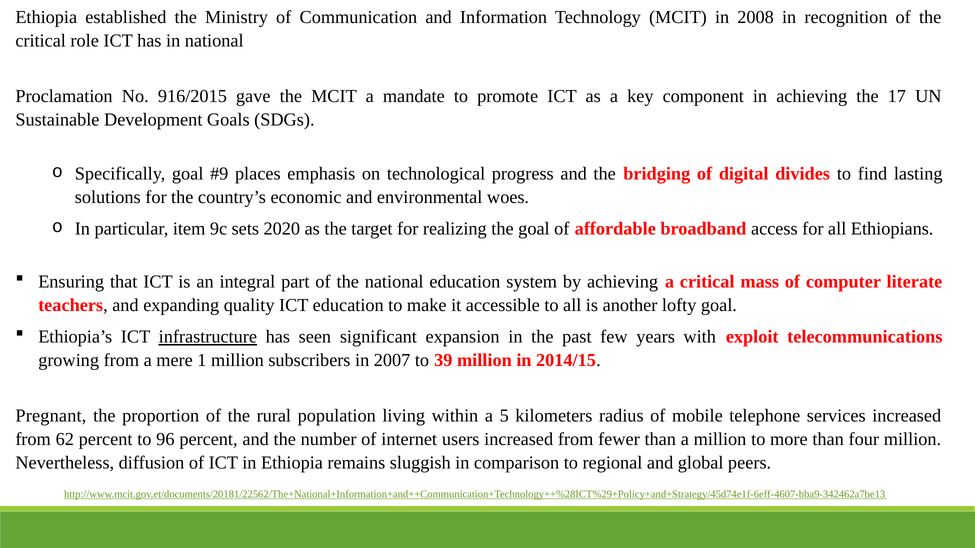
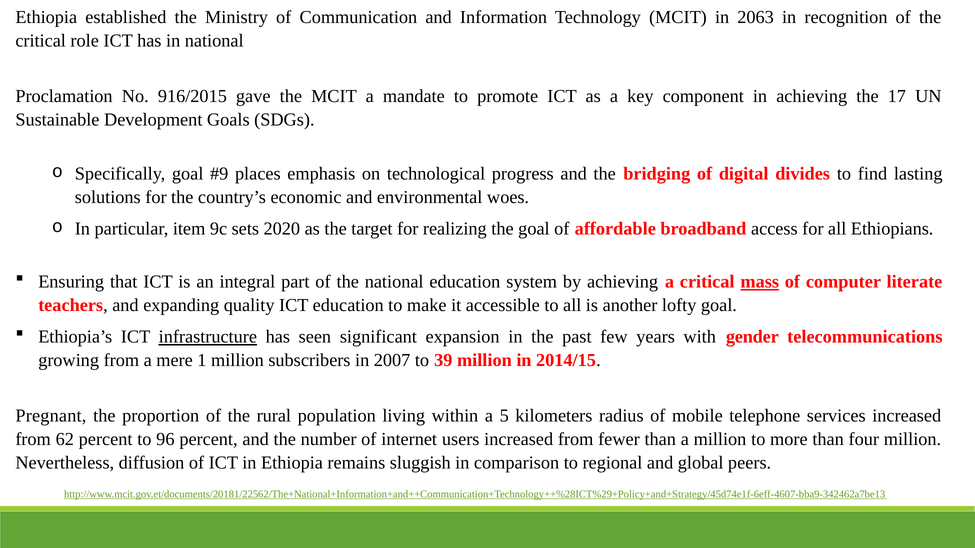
2008: 2008 -> 2063
mass underline: none -> present
exploit: exploit -> gender
